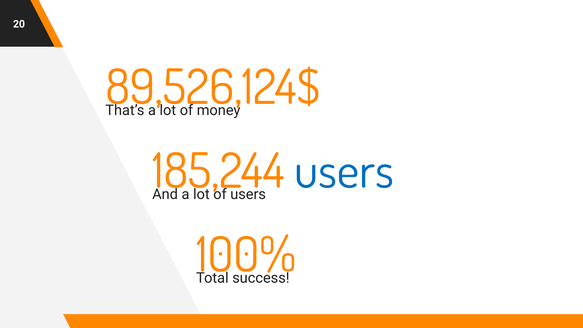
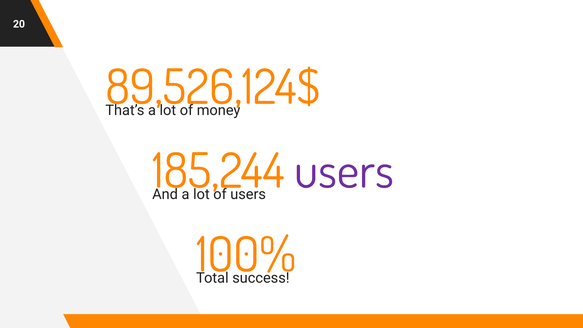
users at (344, 172) colour: blue -> purple
